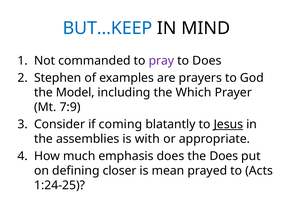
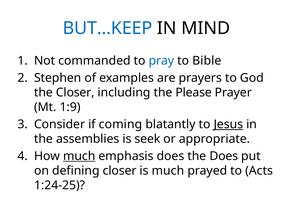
pray colour: purple -> blue
to Does: Does -> Bible
the Model: Model -> Closer
Which: Which -> Please
7:9: 7:9 -> 1:9
with: with -> seek
much at (79, 157) underline: none -> present
is mean: mean -> much
